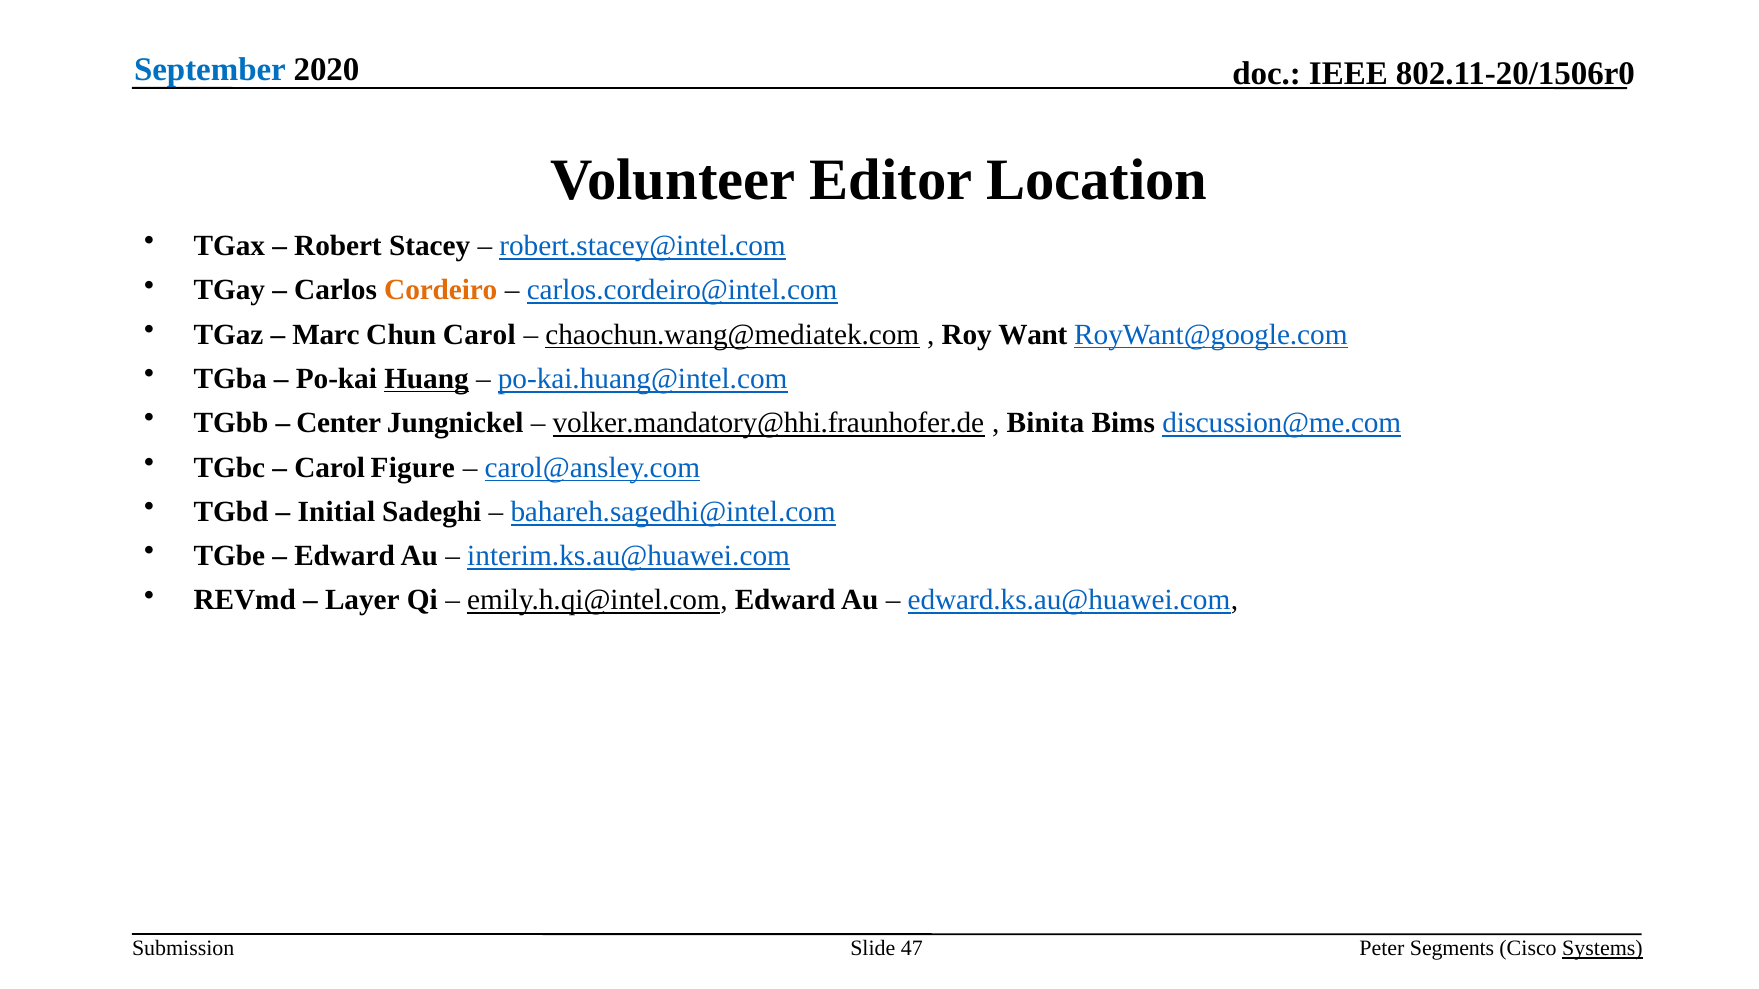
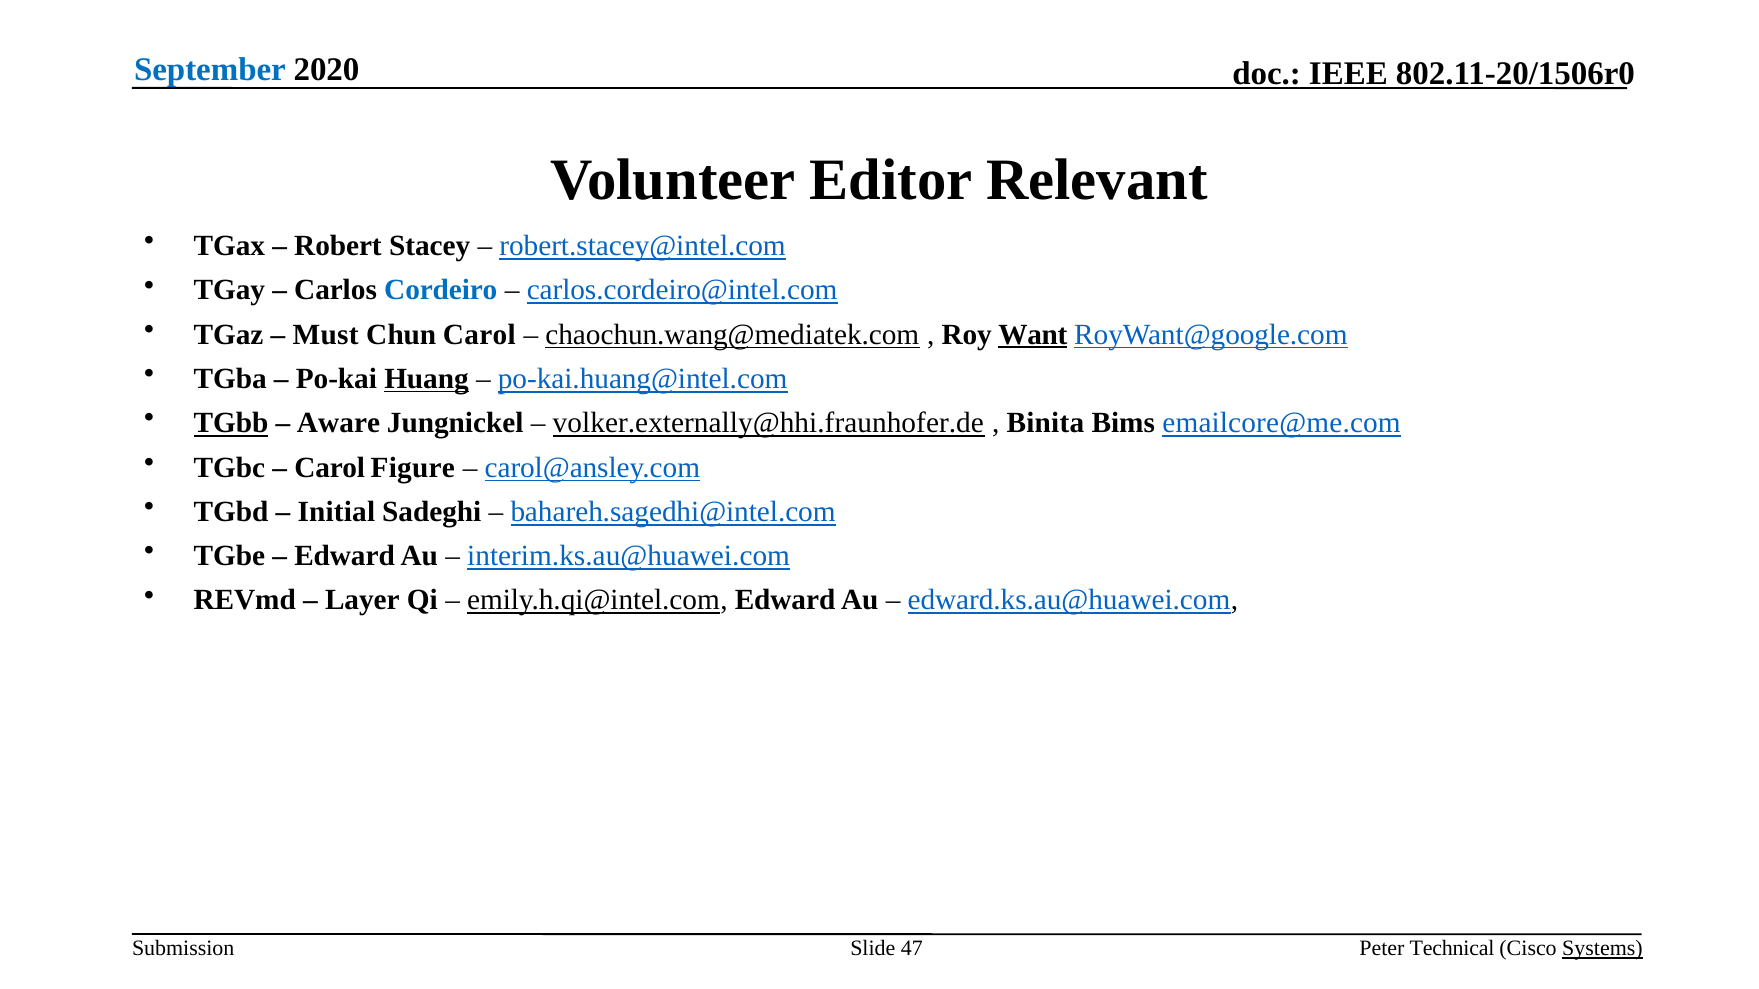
Location: Location -> Relevant
Cordeiro colour: orange -> blue
Marc: Marc -> Must
Want underline: none -> present
TGbb underline: none -> present
Center: Center -> Aware
volker.mandatory@hhi.fraunhofer.de: volker.mandatory@hhi.fraunhofer.de -> volker.externally@hhi.fraunhofer.de
discussion@me.com: discussion@me.com -> emailcore@me.com
Segments: Segments -> Technical
